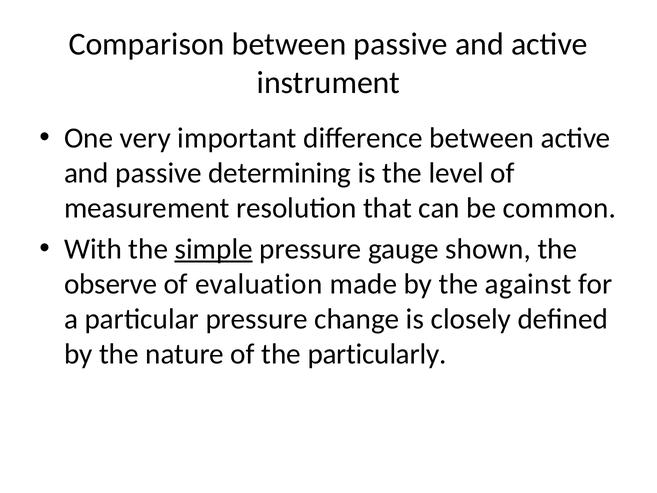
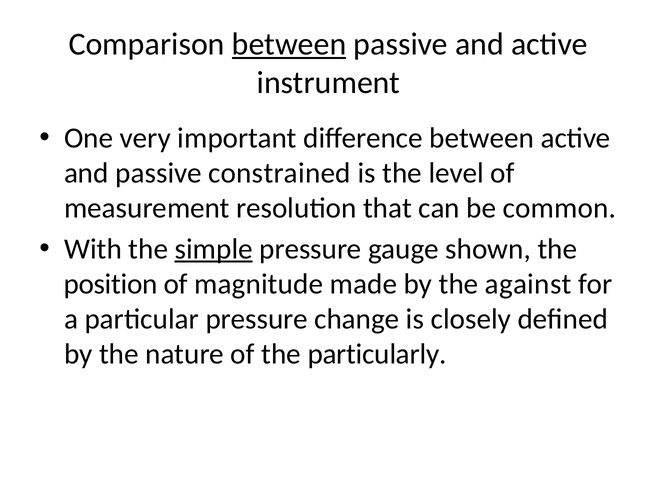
between at (289, 44) underline: none -> present
determining: determining -> constrained
observe: observe -> position
evaluation: evaluation -> magnitude
